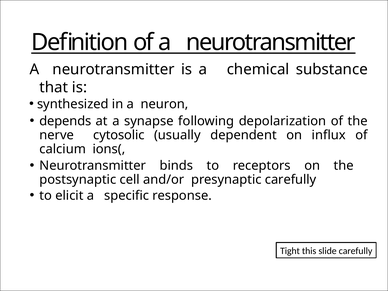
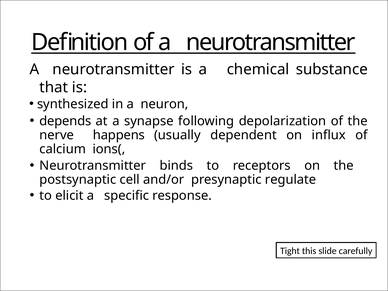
cytosolic: cytosolic -> happens
presynaptic carefully: carefully -> regulate
